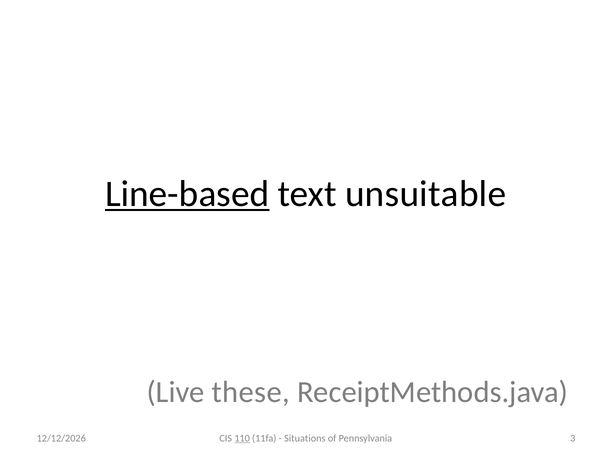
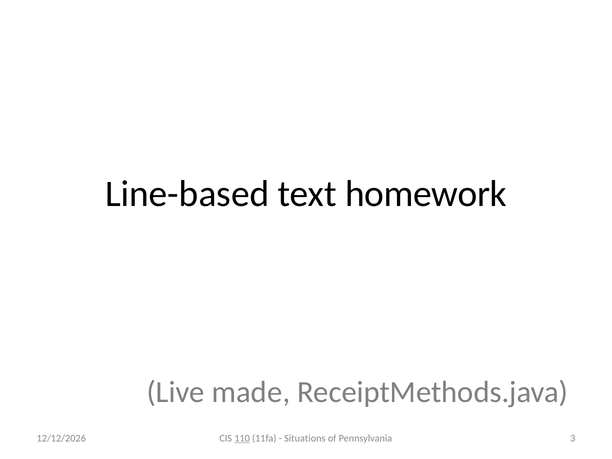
Line-based underline: present -> none
unsuitable: unsuitable -> homework
these: these -> made
